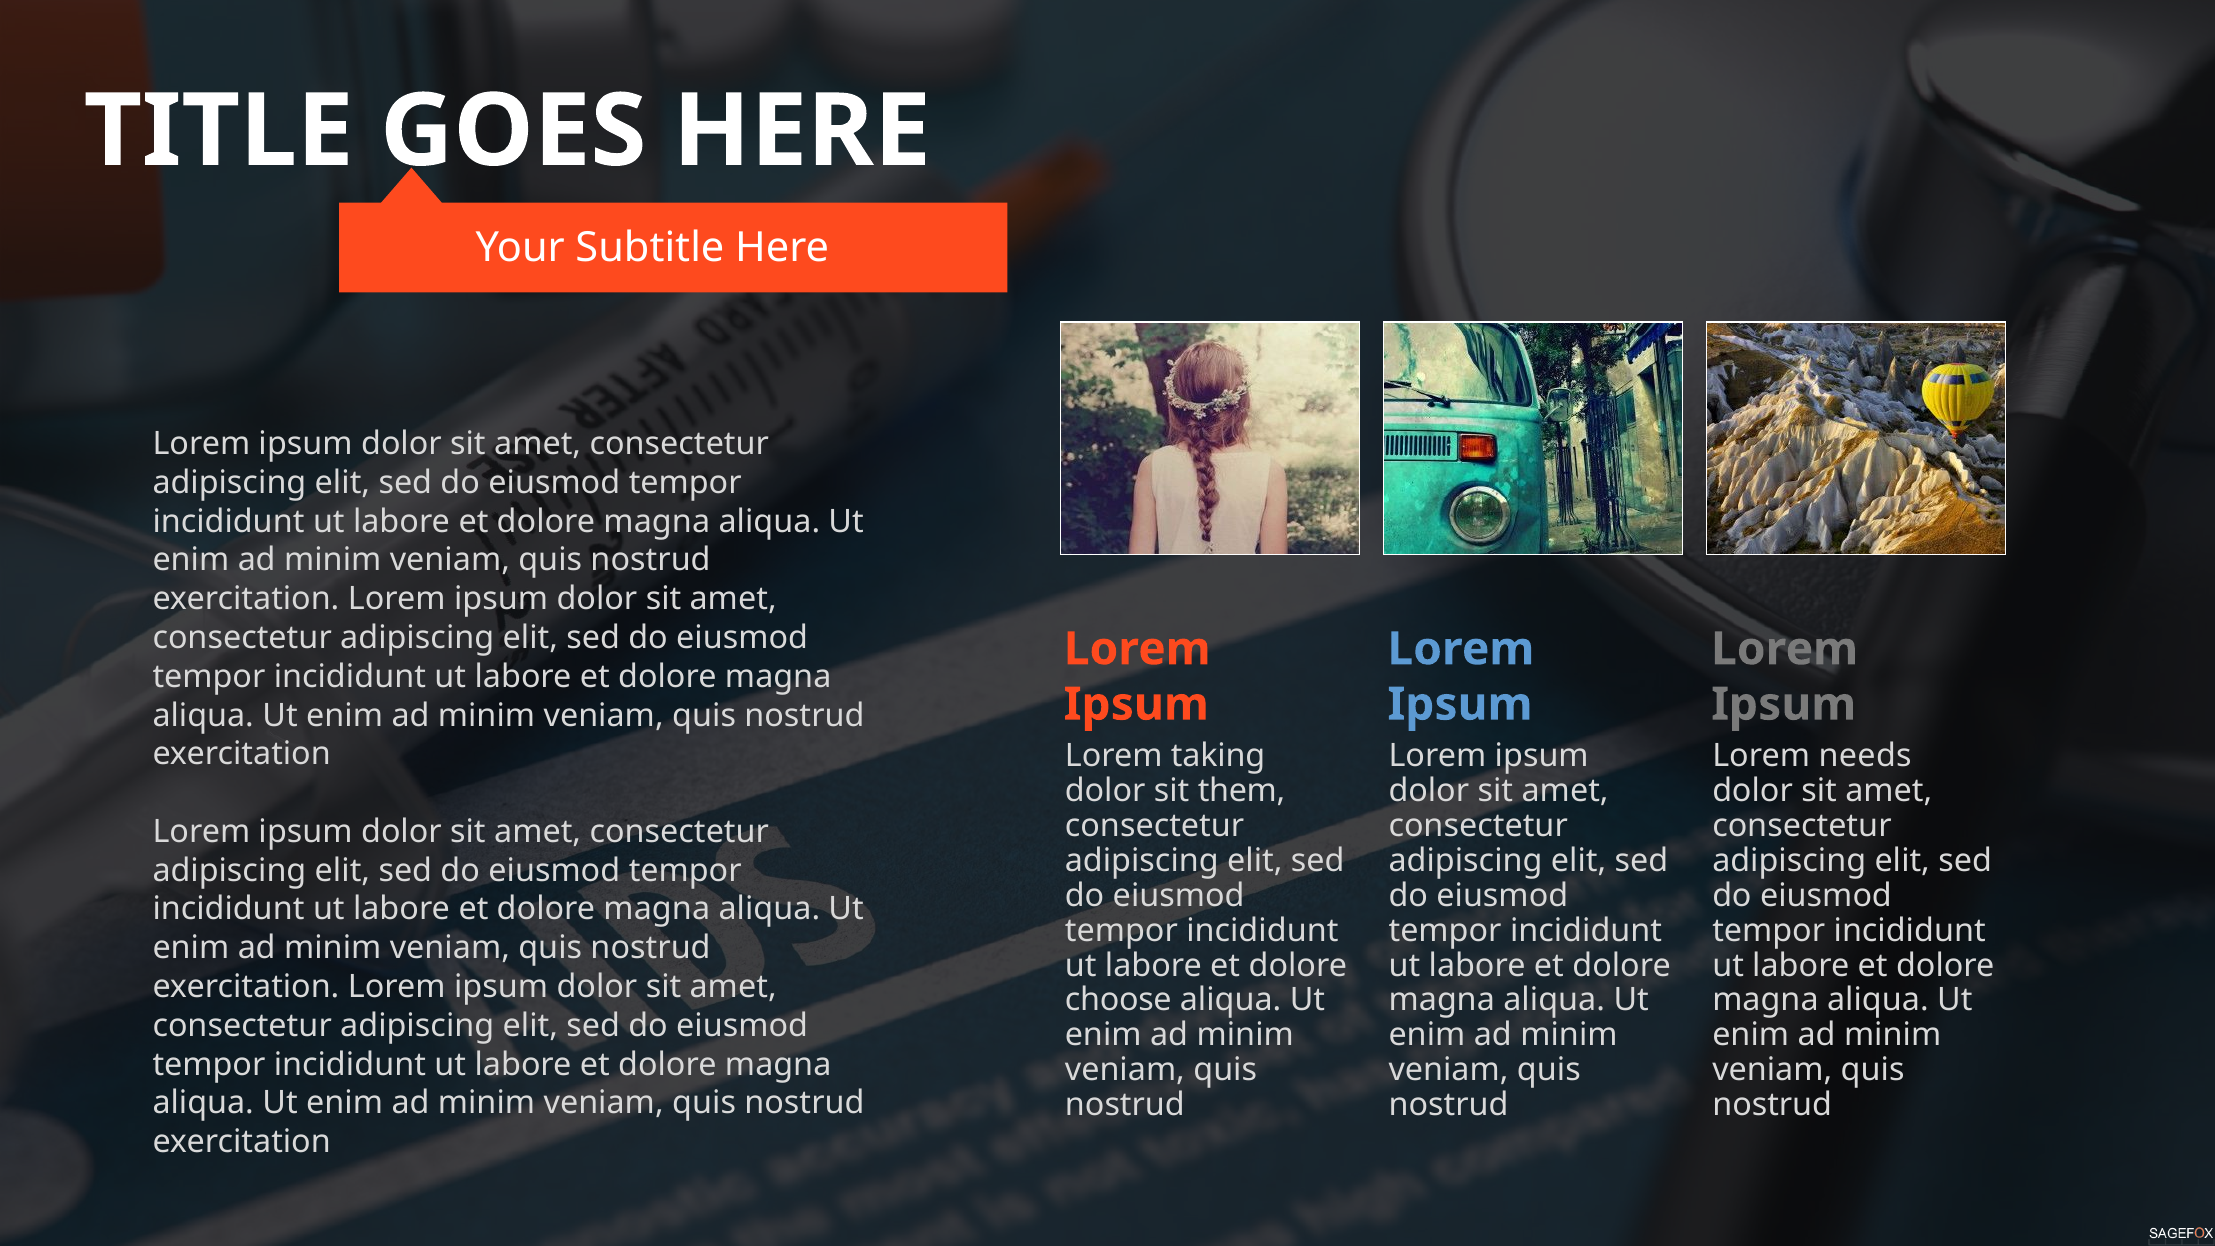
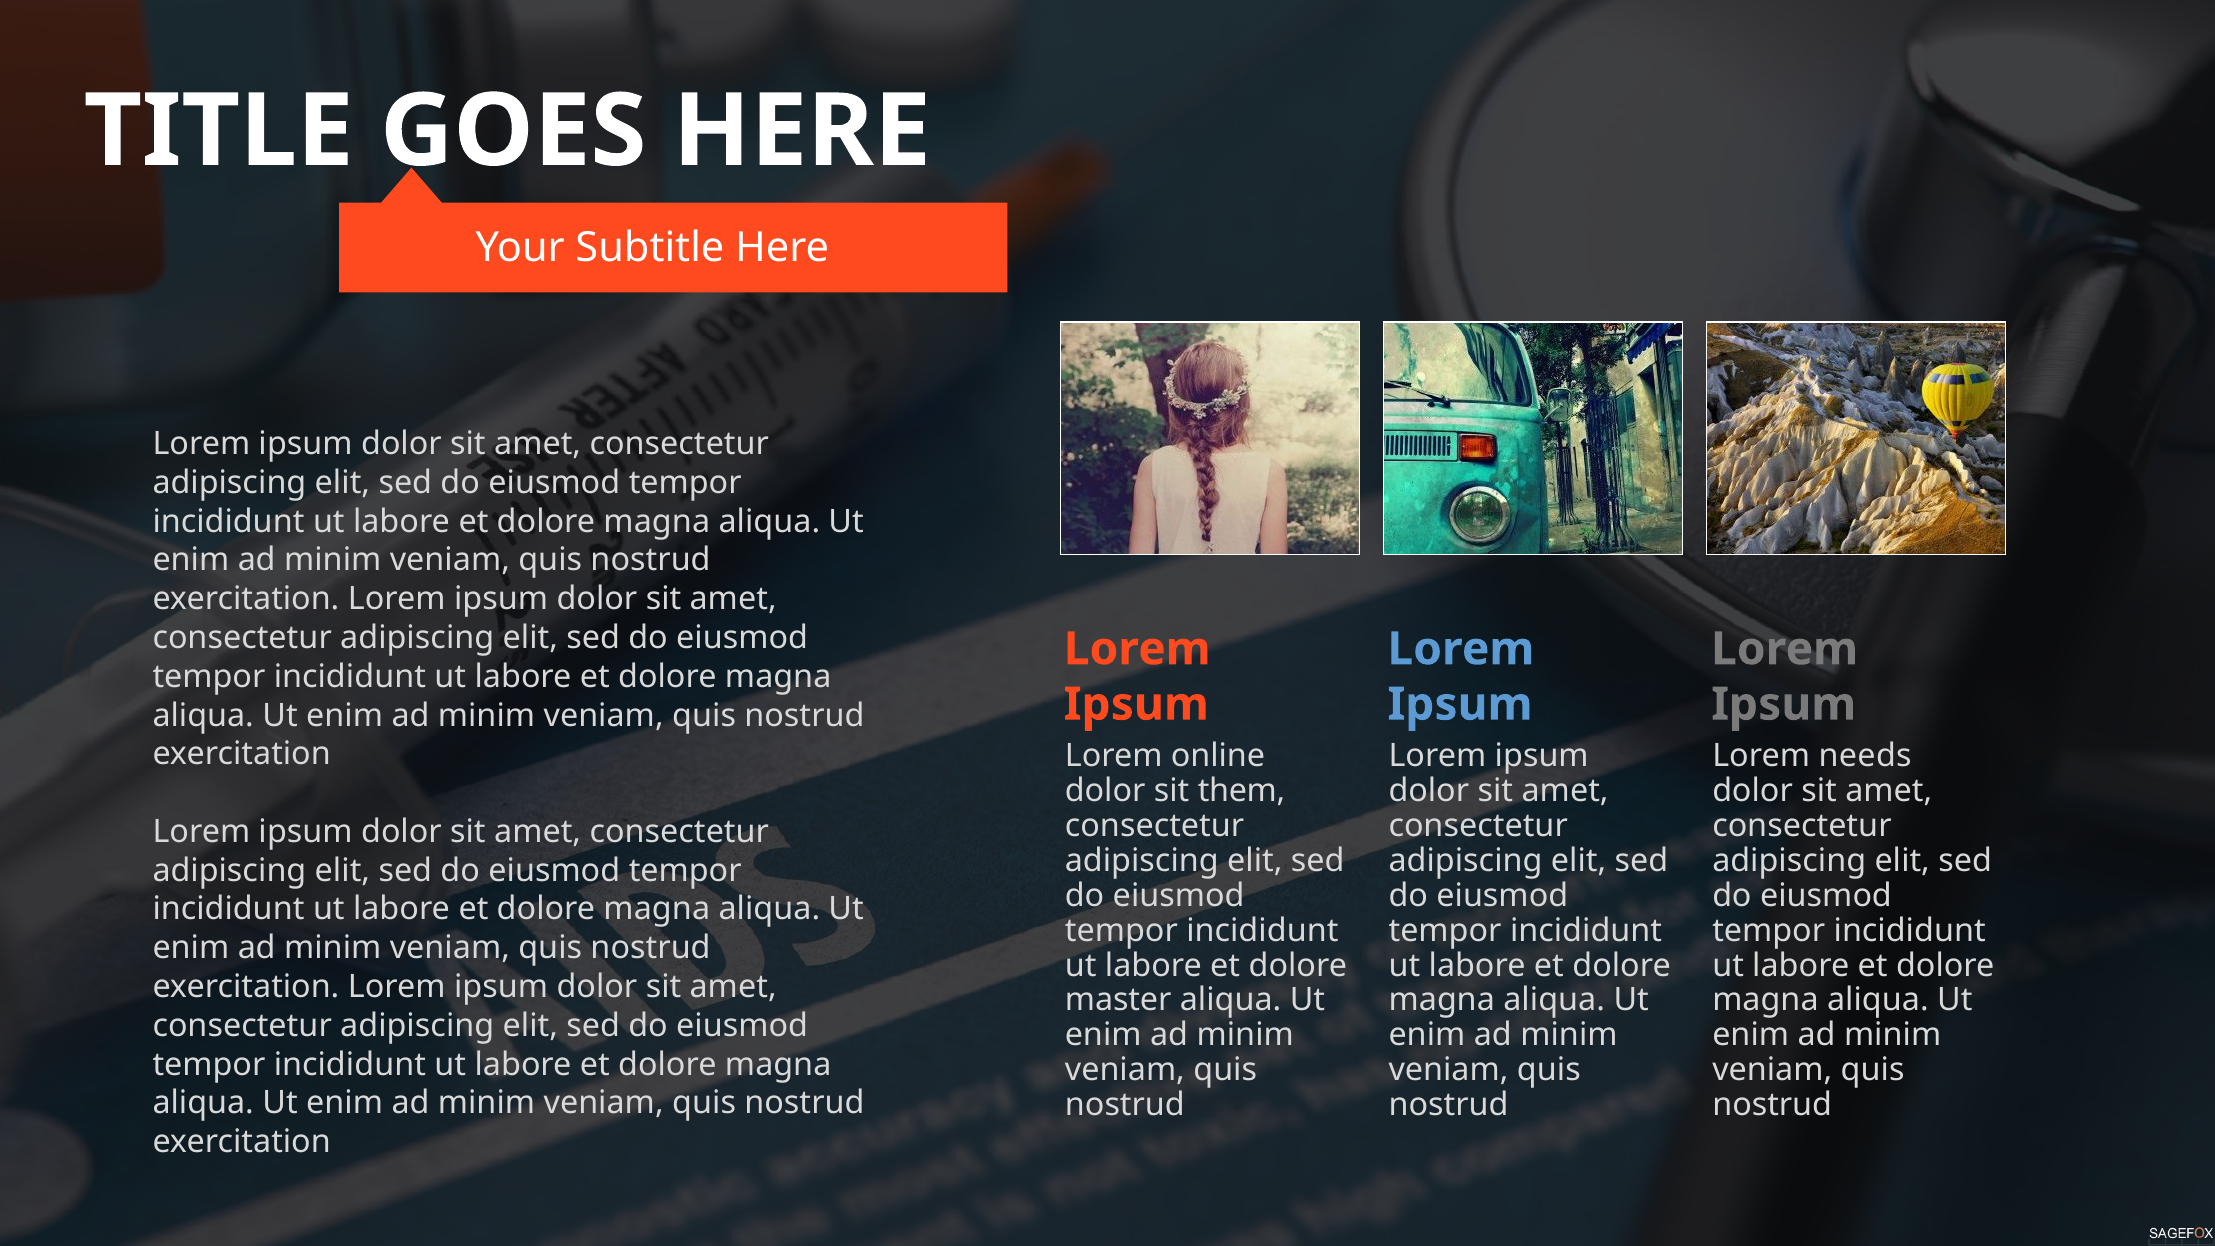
taking: taking -> online
choose: choose -> master
